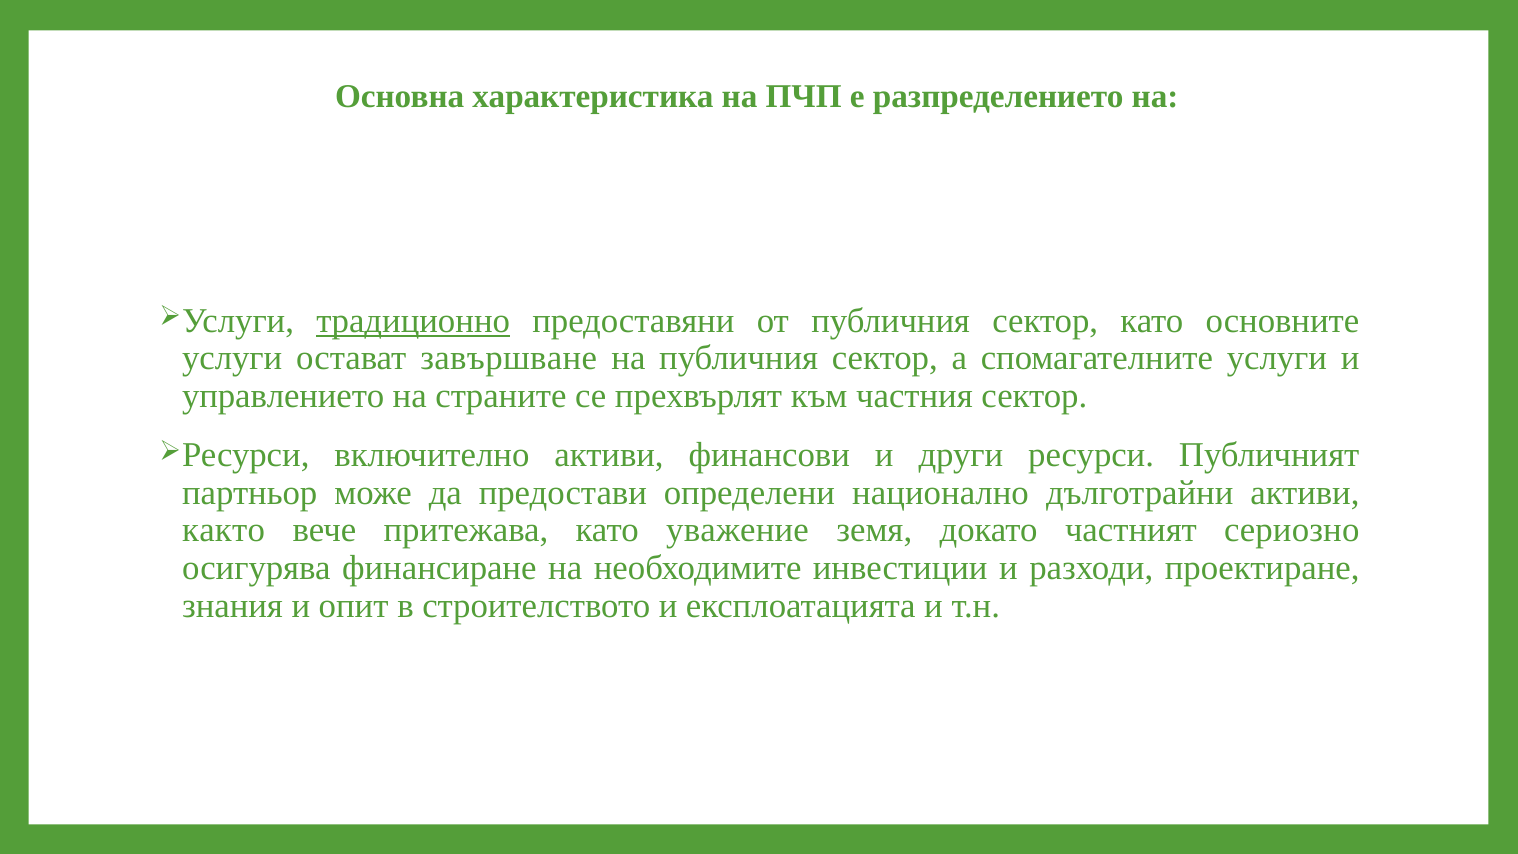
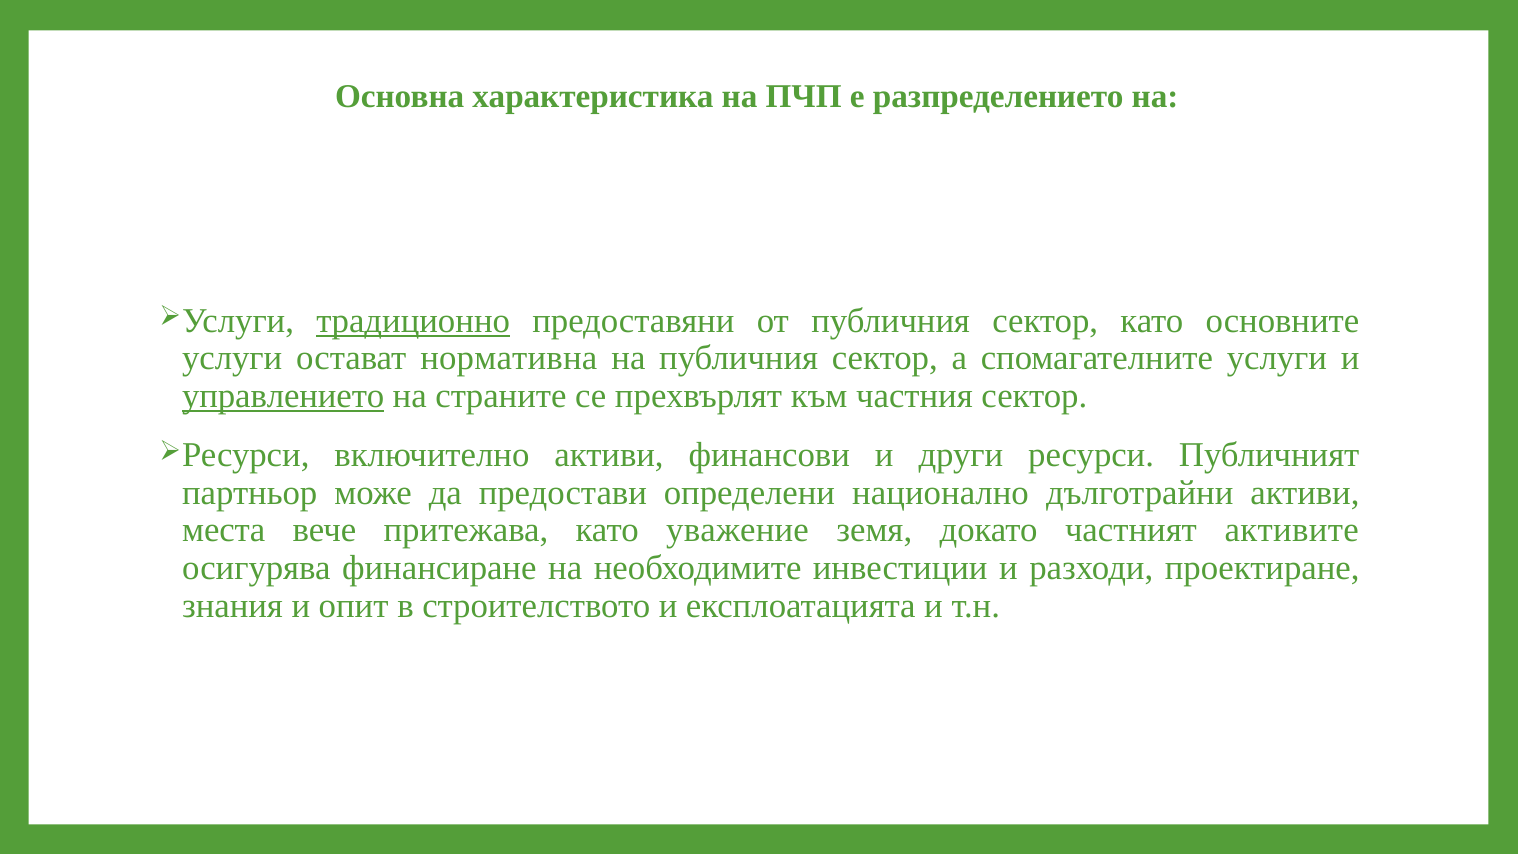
завършване: завършване -> нормативна
управлението underline: none -> present
както: както -> места
сериозно: сериозно -> активите
